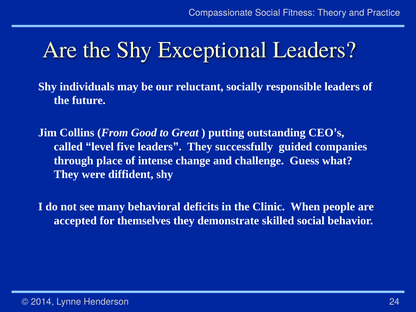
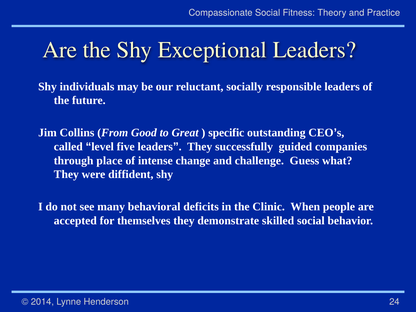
putting: putting -> specific
